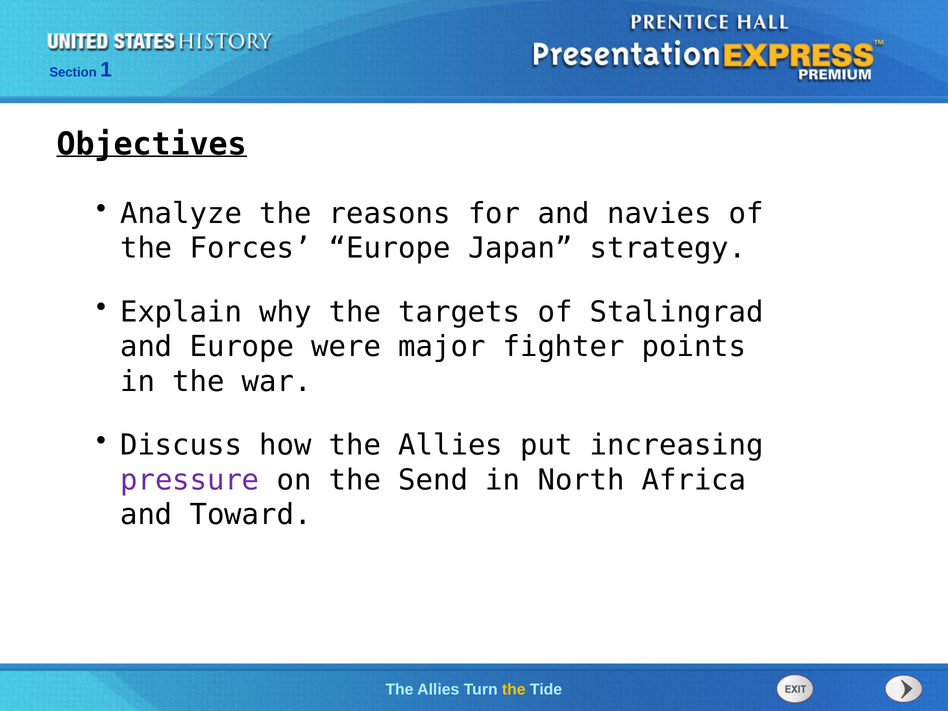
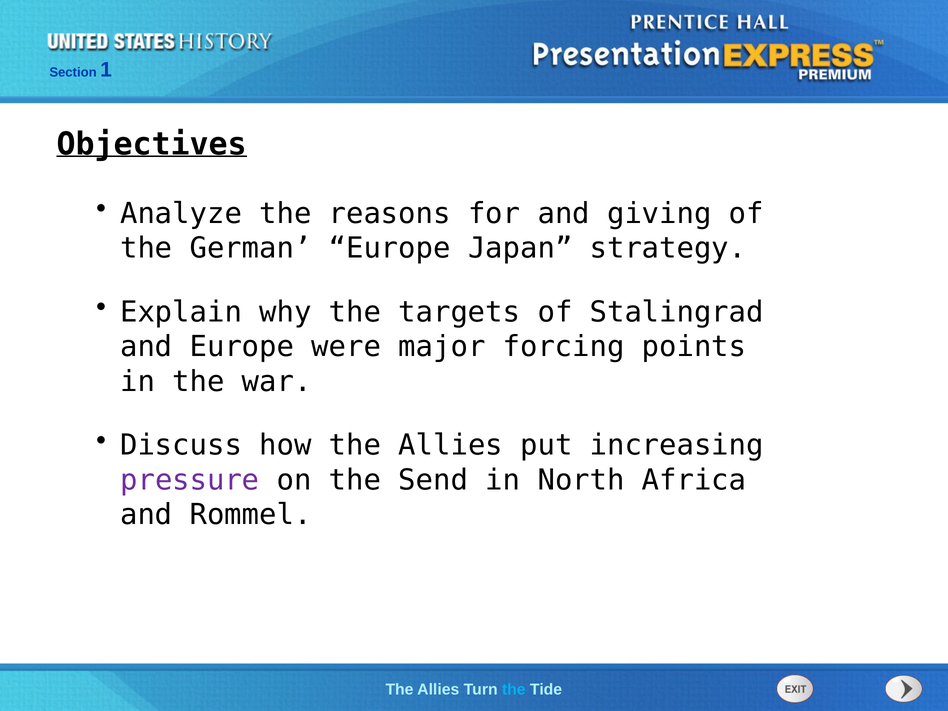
navies: navies -> giving
Forces: Forces -> German
fighter: fighter -> forcing
Toward: Toward -> Rommel
the at (514, 690) colour: yellow -> light blue
